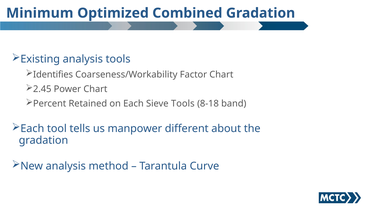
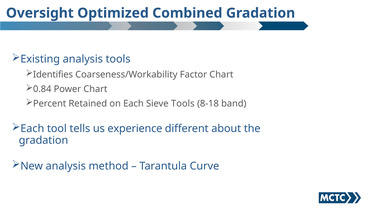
Minimum: Minimum -> Oversight
2.45: 2.45 -> 0.84
manpower: manpower -> experience
